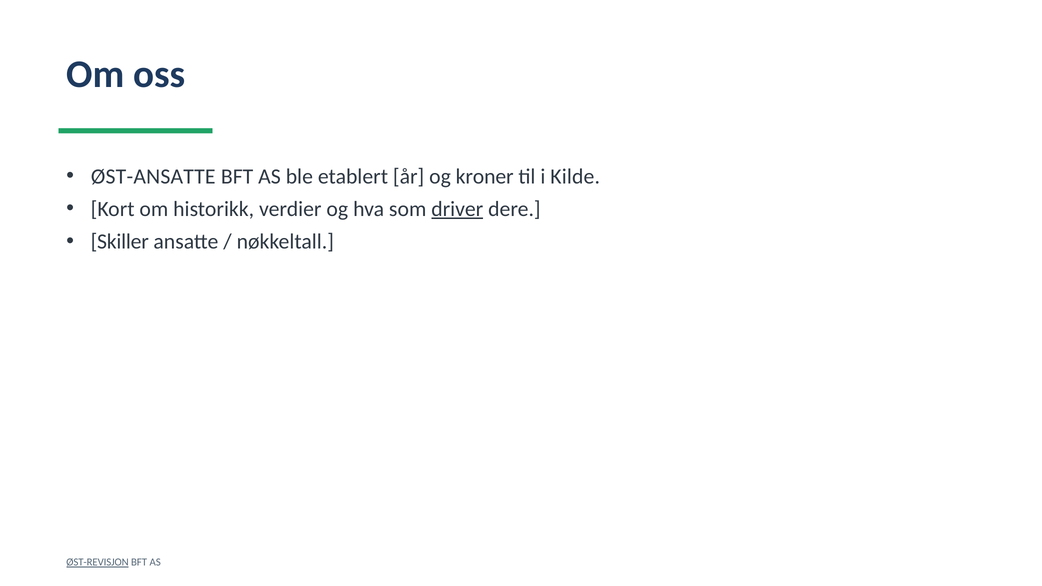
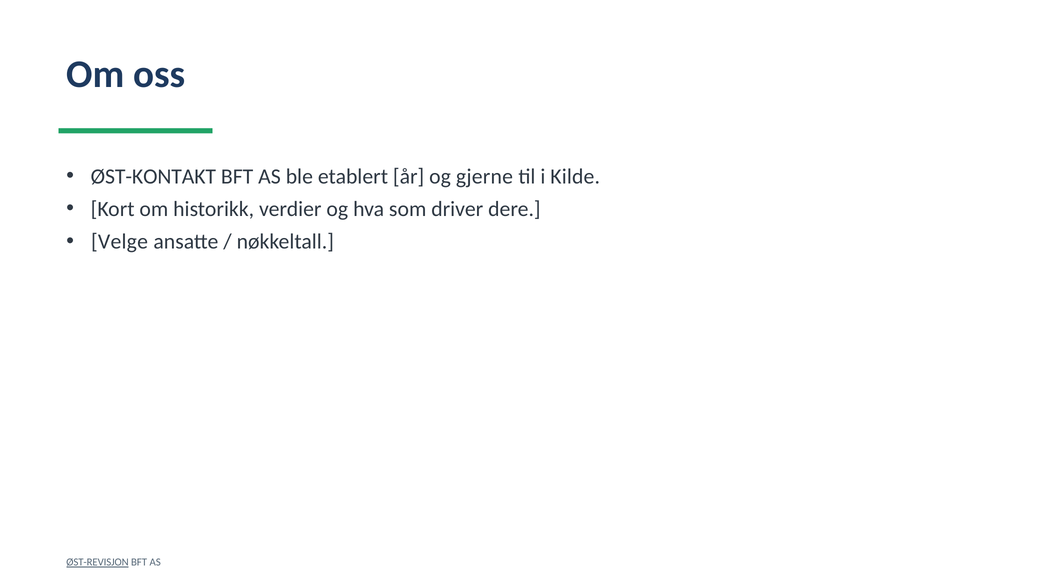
ØST-ANSATTE: ØST-ANSATTE -> ØST-KONTAKT
kroner: kroner -> gjerne
driver underline: present -> none
Skiller: Skiller -> Velge
